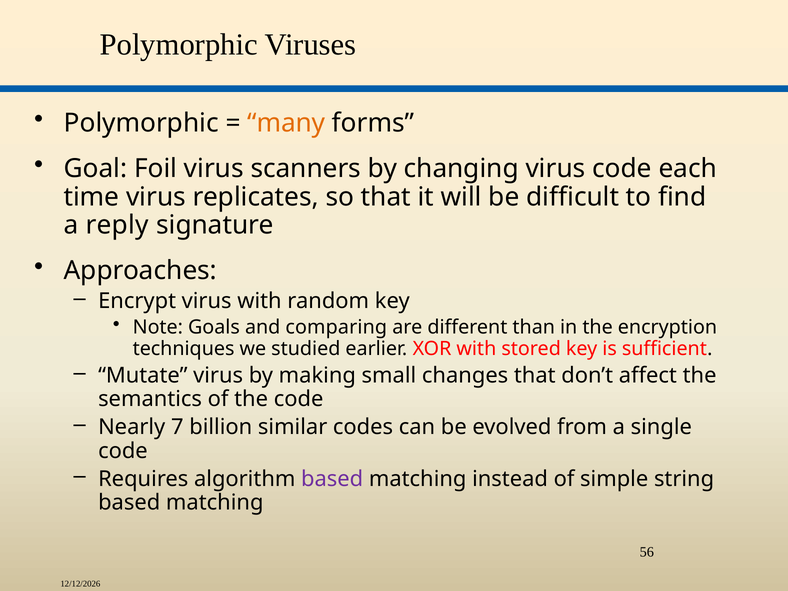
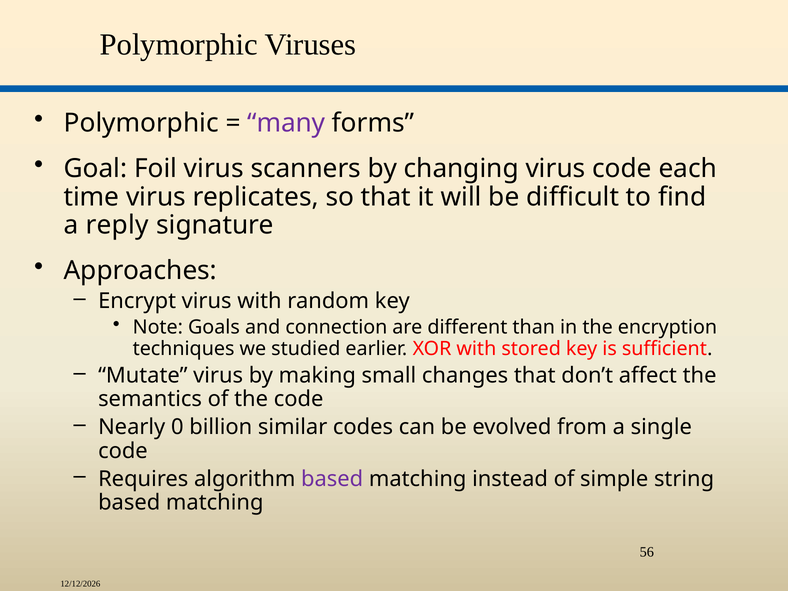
many colour: orange -> purple
comparing: comparing -> connection
7: 7 -> 0
